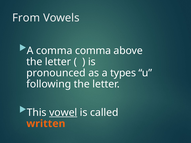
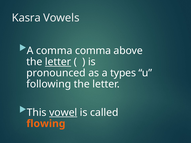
From: From -> Kasra
letter at (58, 62) underline: none -> present
written: written -> flowing
